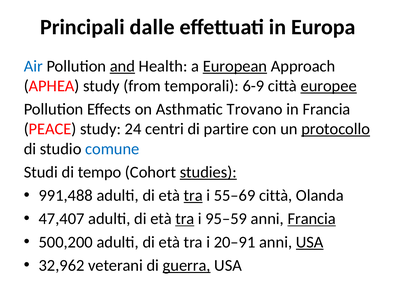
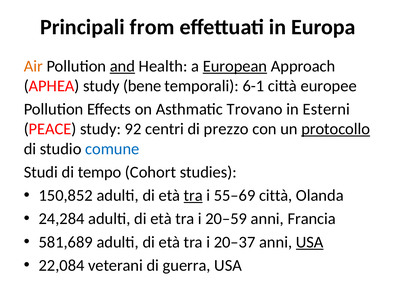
dalle: dalle -> from
Air colour: blue -> orange
from: from -> bene
6-9: 6-9 -> 6-1
europee underline: present -> none
in Francia: Francia -> Esterni
24: 24 -> 92
partire: partire -> prezzo
studies underline: present -> none
991,488: 991,488 -> 150,852
47,407: 47,407 -> 24,284
tra at (185, 219) underline: present -> none
95–59: 95–59 -> 20–59
Francia at (312, 219) underline: present -> none
500,200: 500,200 -> 581,689
20–91: 20–91 -> 20–37
32,962: 32,962 -> 22,084
guerra underline: present -> none
